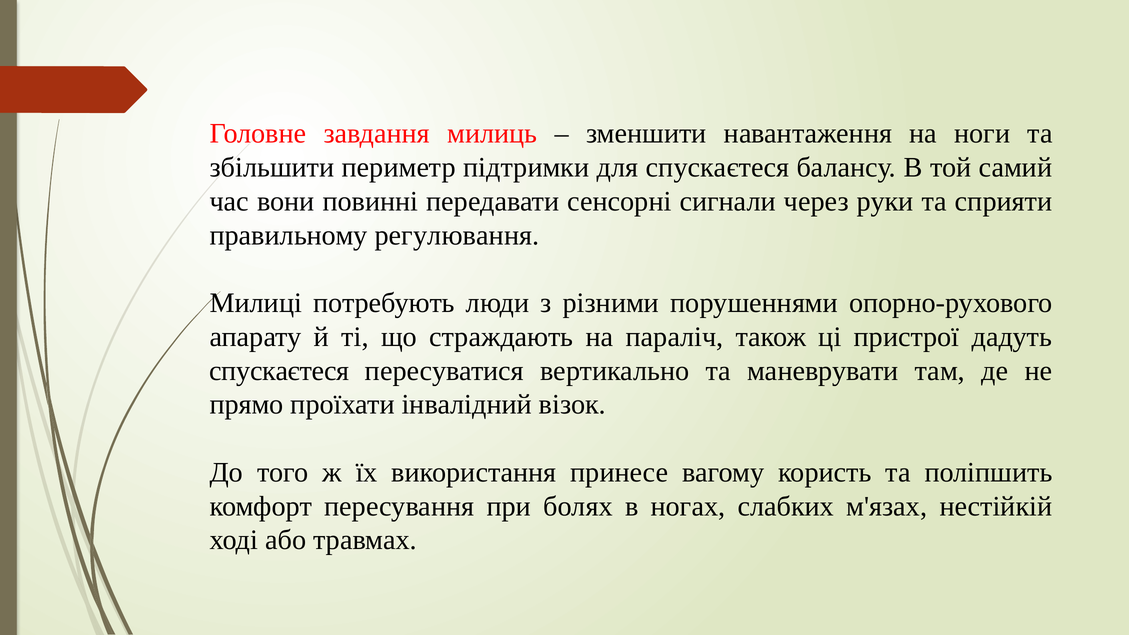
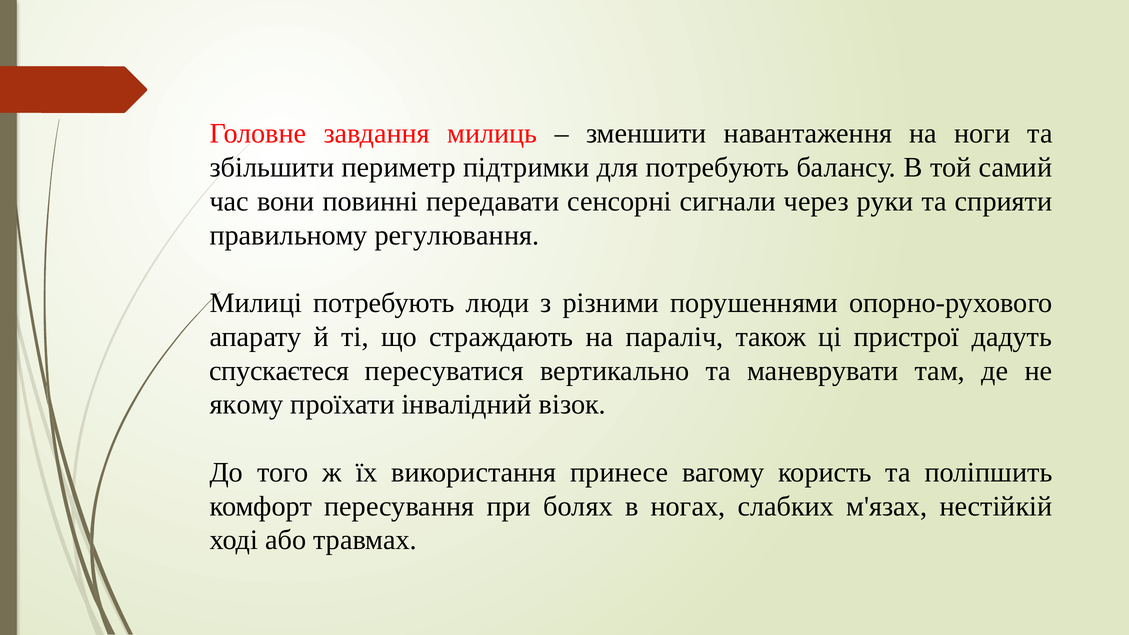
для спускаєтеся: спускаєтеся -> потребують
прямо: прямо -> якому
